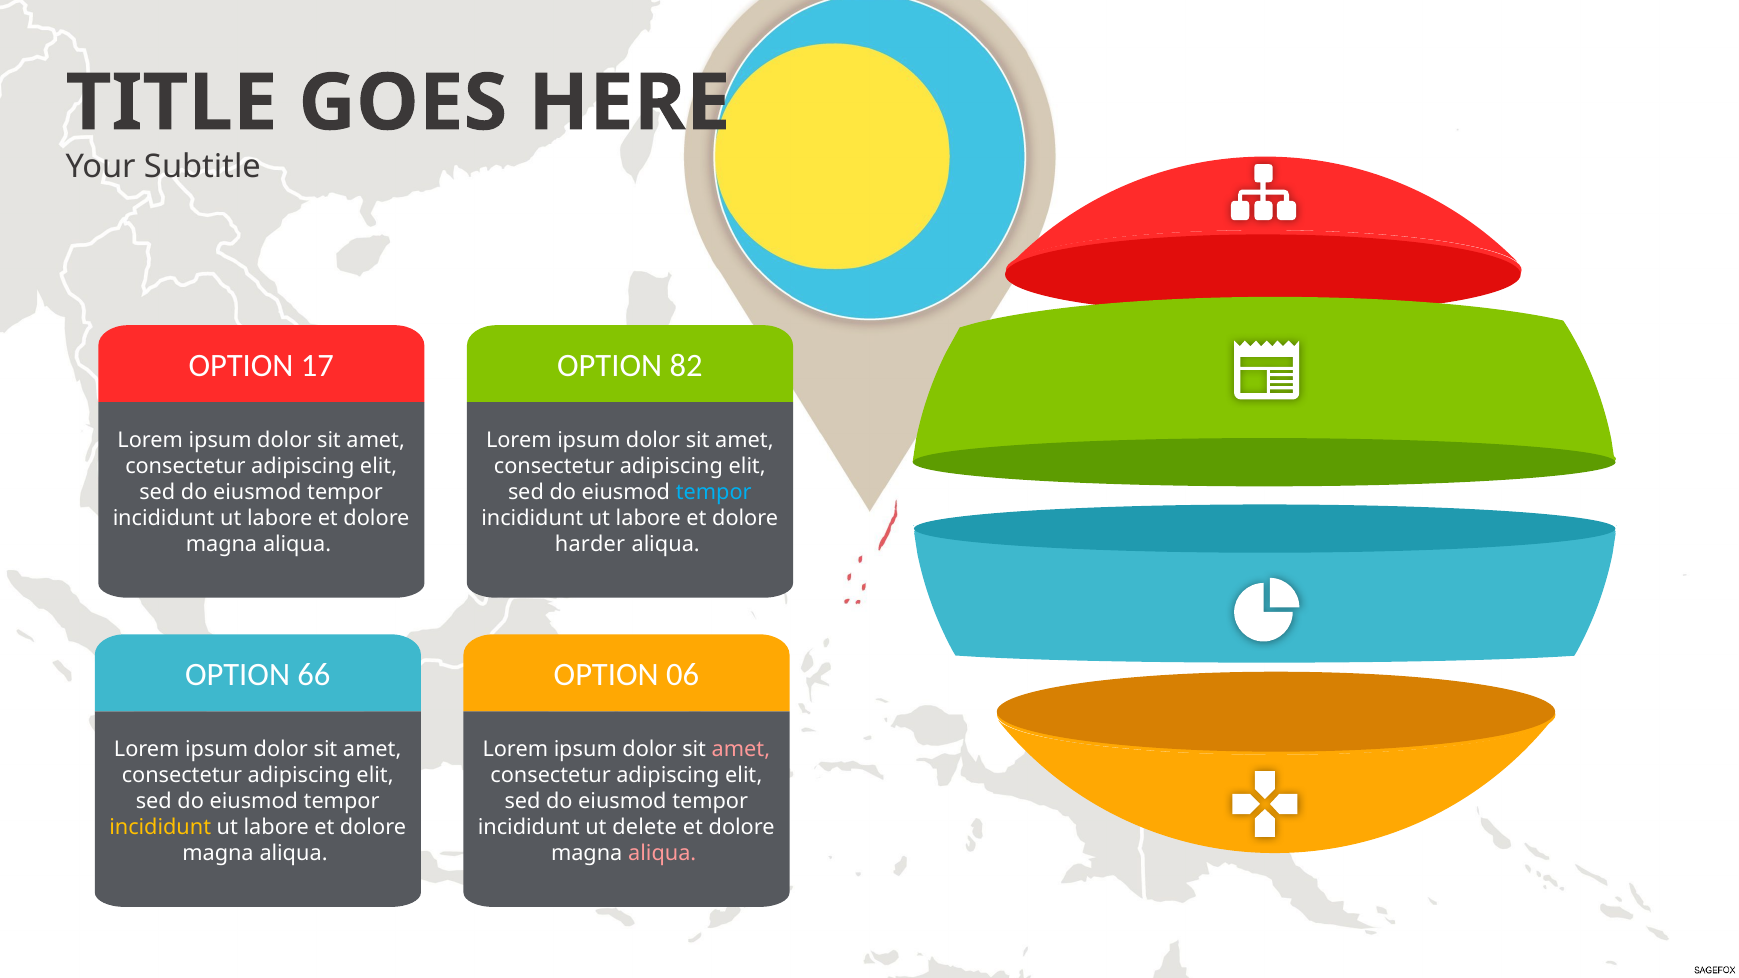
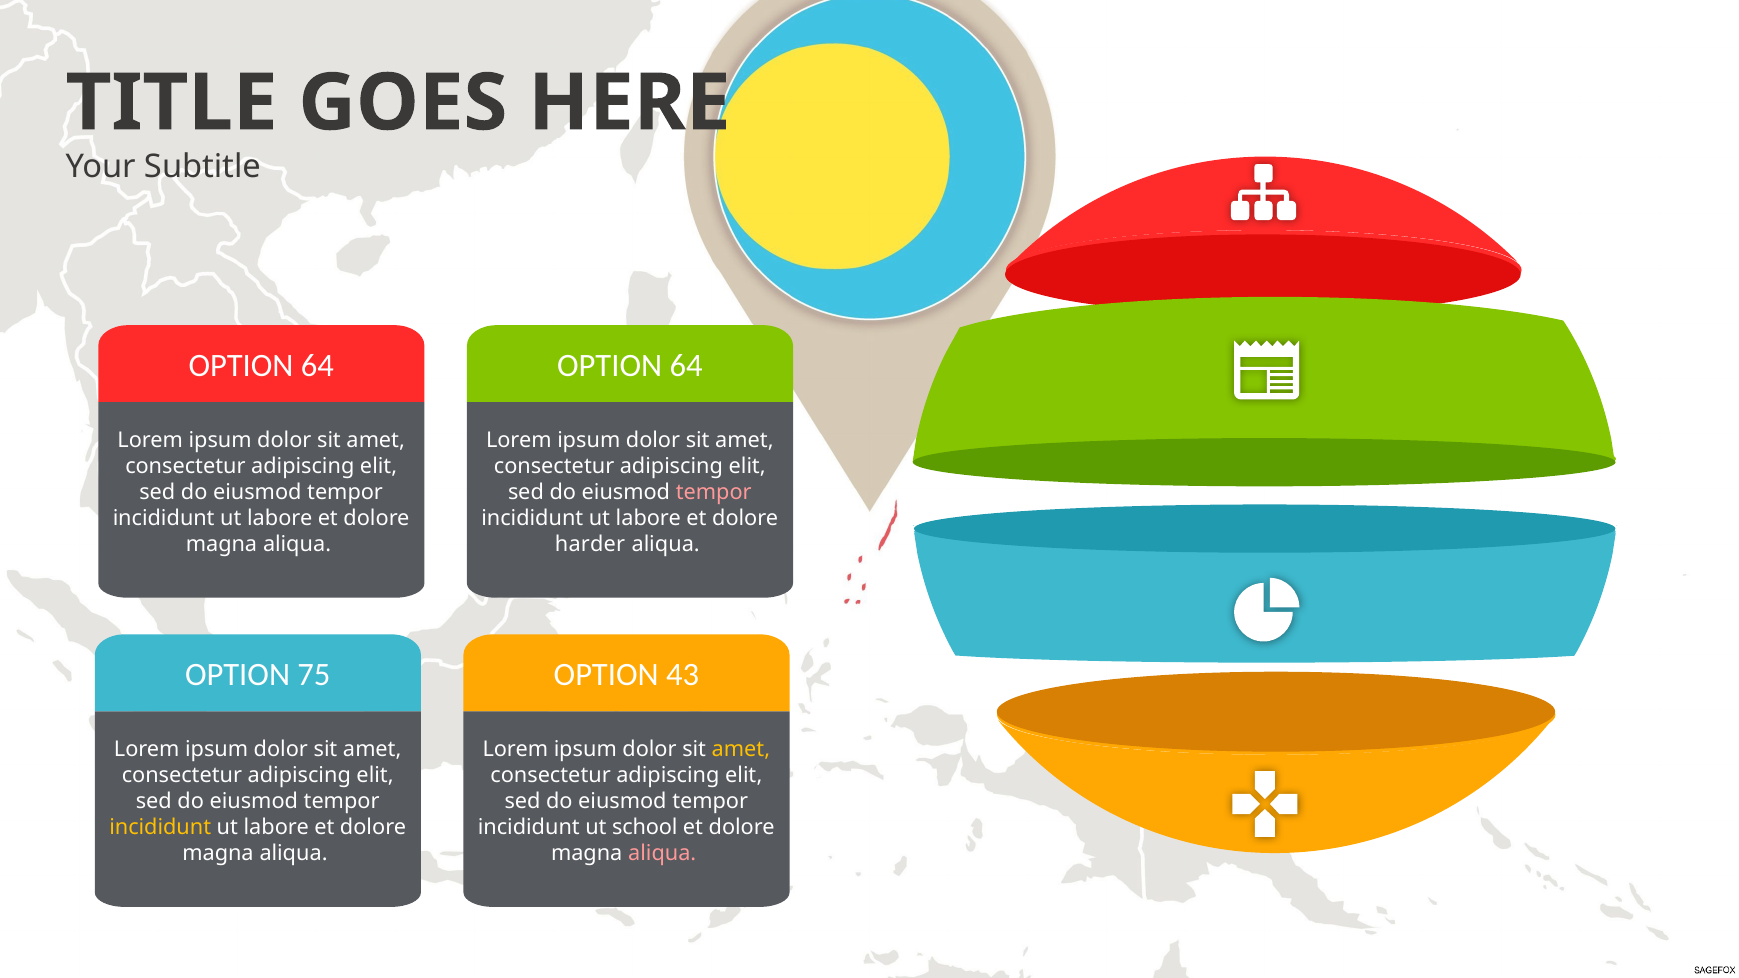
17 at (317, 366): 17 -> 64
82 at (686, 366): 82 -> 64
tempor at (714, 492) colour: light blue -> pink
66: 66 -> 75
06: 06 -> 43
amet at (741, 749) colour: pink -> yellow
delete: delete -> school
